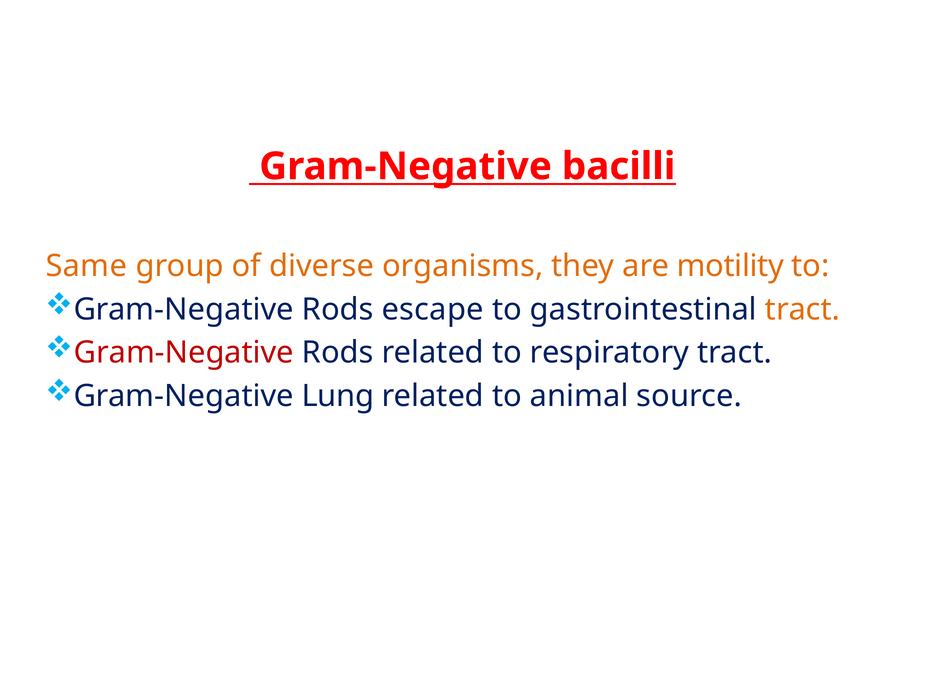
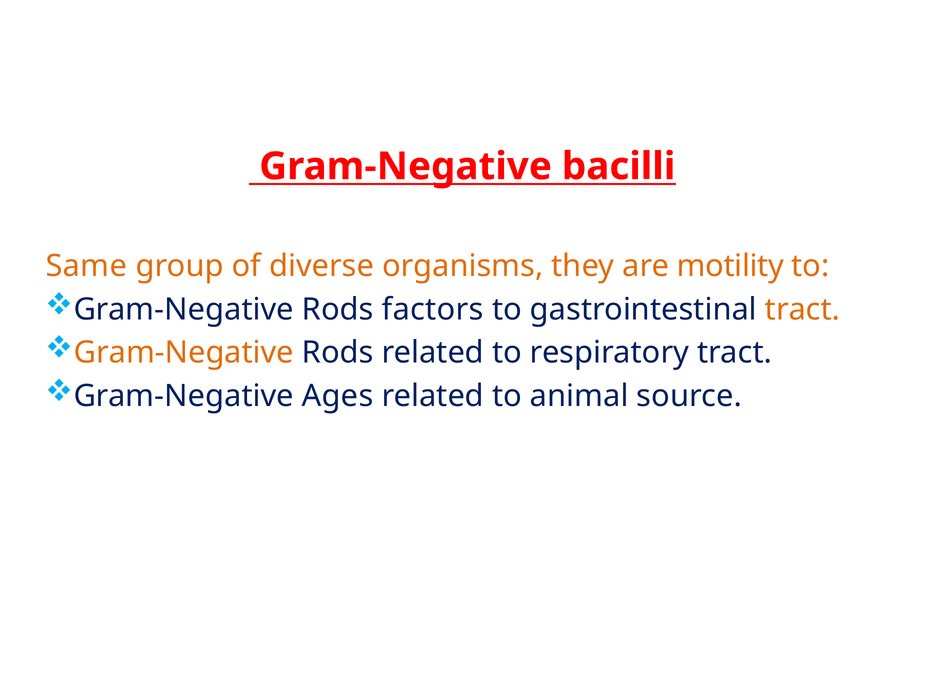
escape: escape -> factors
Gram-Negative at (184, 353) colour: red -> orange
Lung: Lung -> Ages
